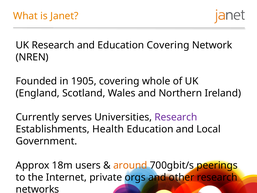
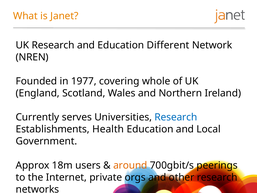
Education Covering: Covering -> Different
1905: 1905 -> 1977
Research at (176, 117) colour: purple -> blue
